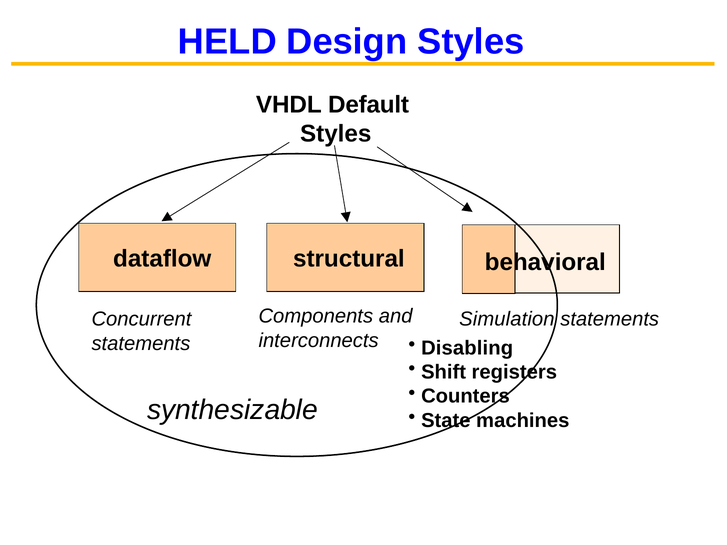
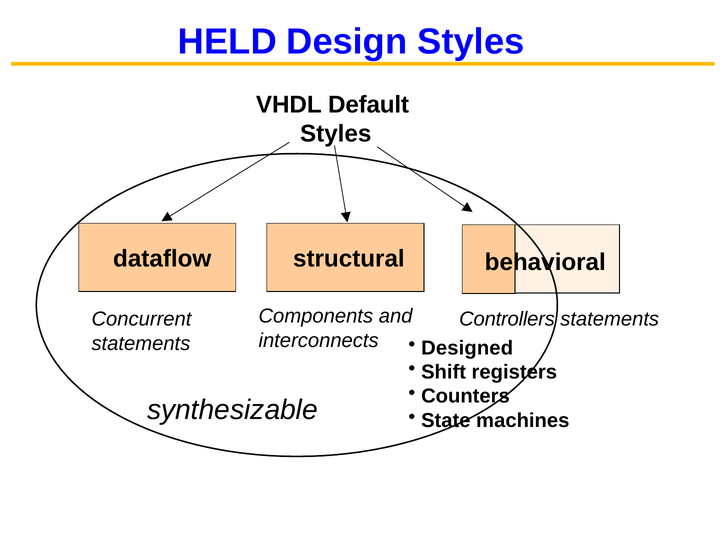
Simulation: Simulation -> Controllers
Disabling: Disabling -> Designed
